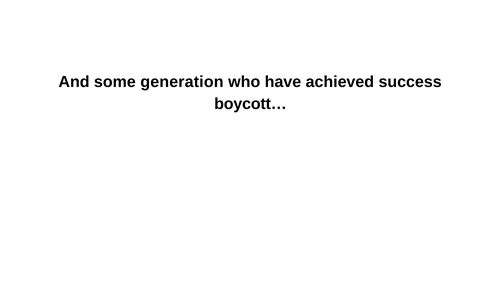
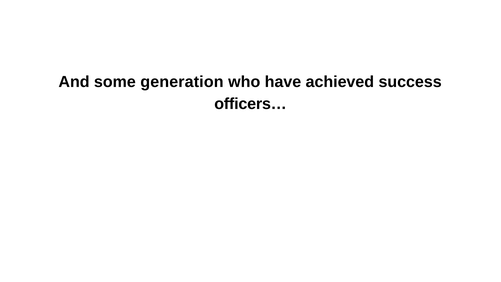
boycott…: boycott… -> officers…
